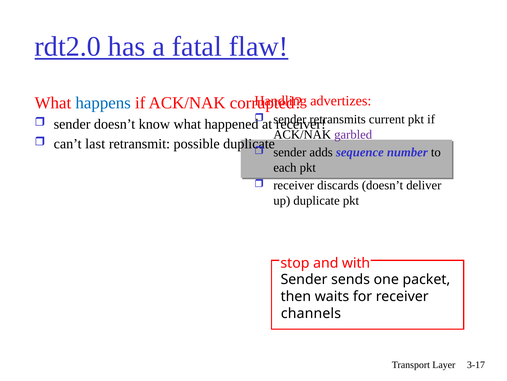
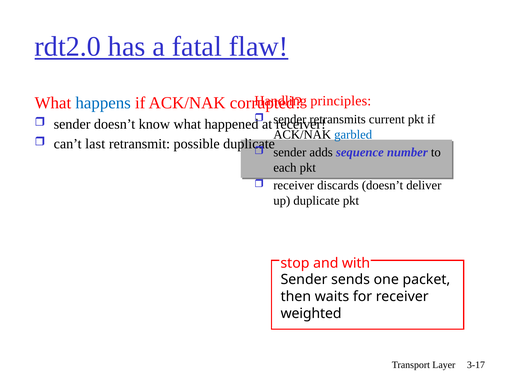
advertizes: advertizes -> principles
garbled colour: purple -> blue
channels: channels -> weighted
